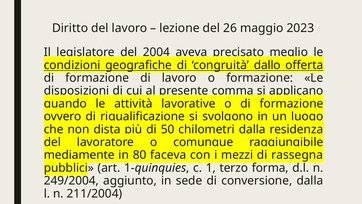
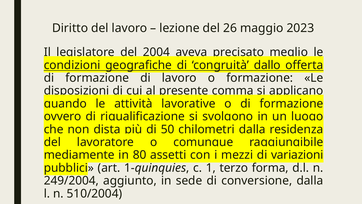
faceva: faceva -> assetti
rassegna: rassegna -> variazioni
211/2004: 211/2004 -> 510/2004
